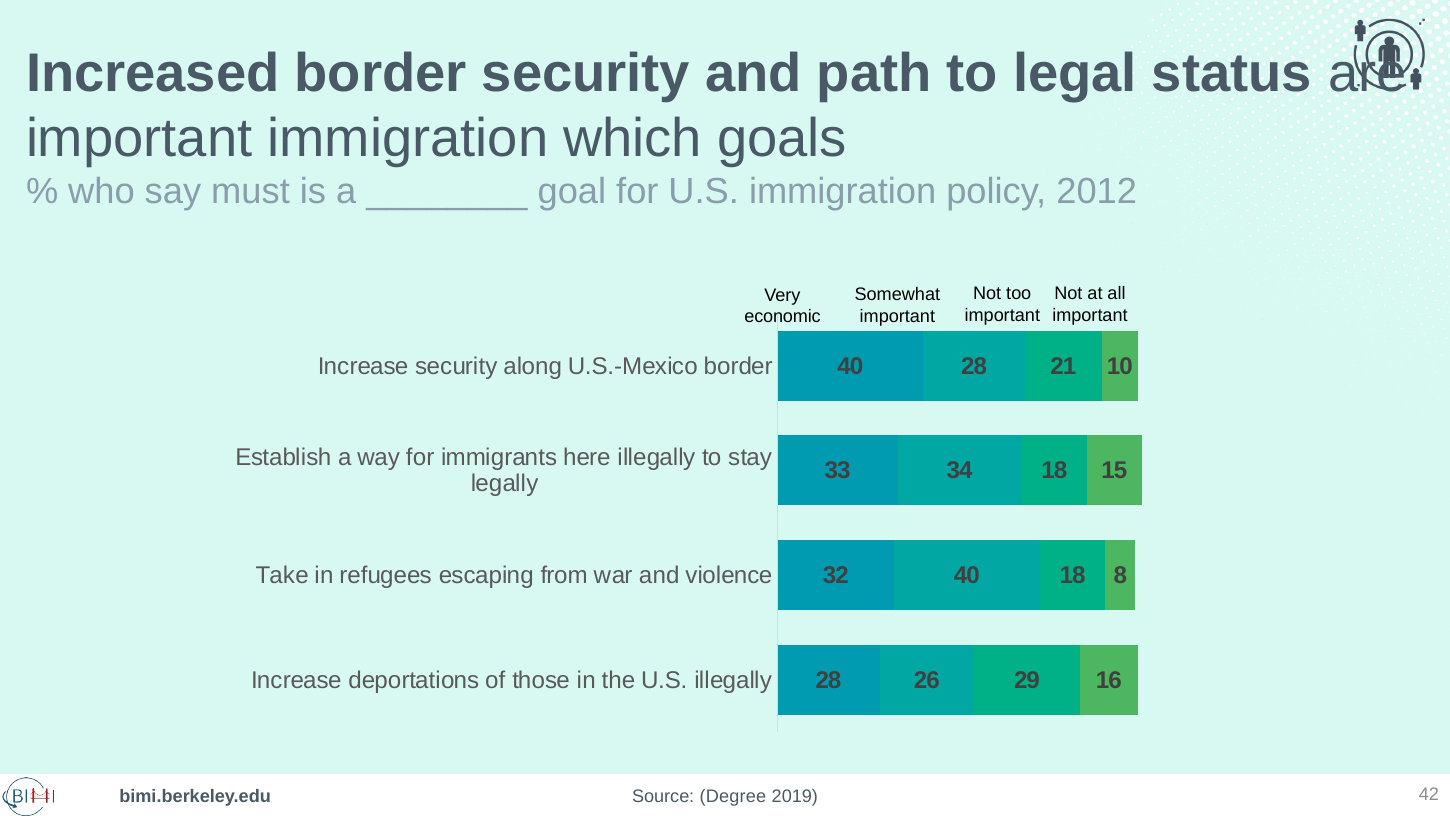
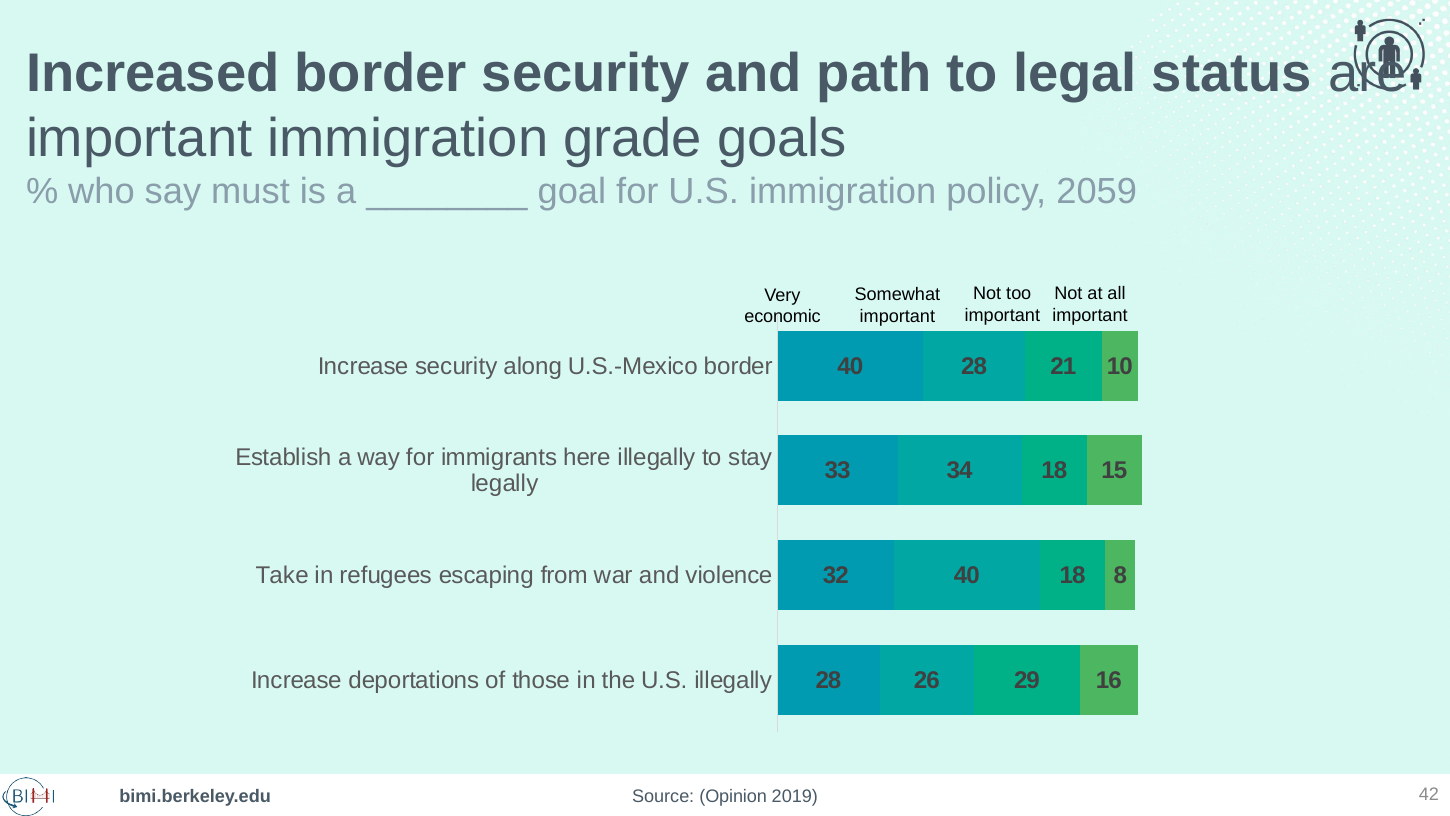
which: which -> grade
2012: 2012 -> 2059
Degree: Degree -> Opinion
